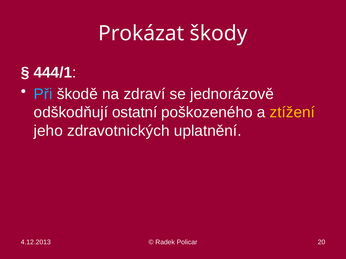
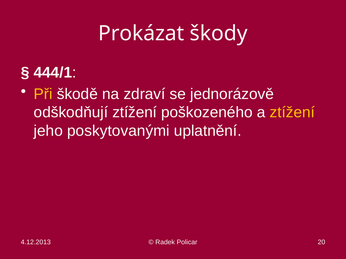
Při colour: light blue -> yellow
odškodňují ostatní: ostatní -> ztížení
zdravotnických: zdravotnických -> poskytovanými
